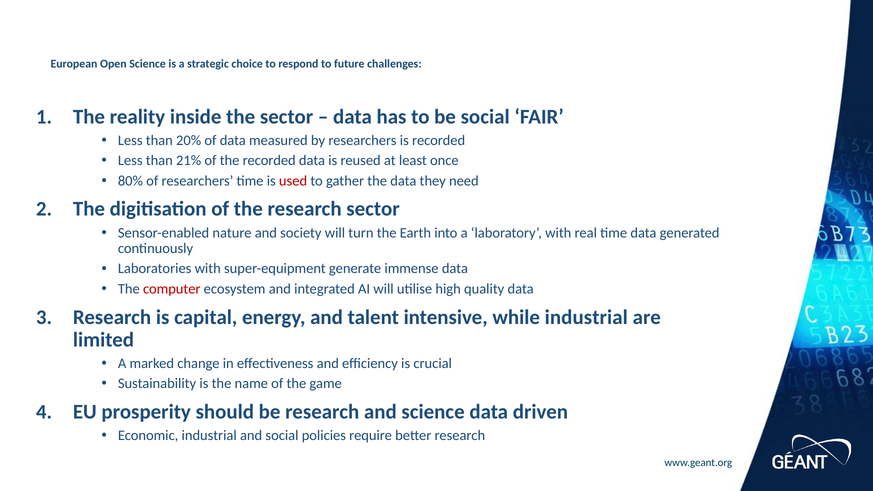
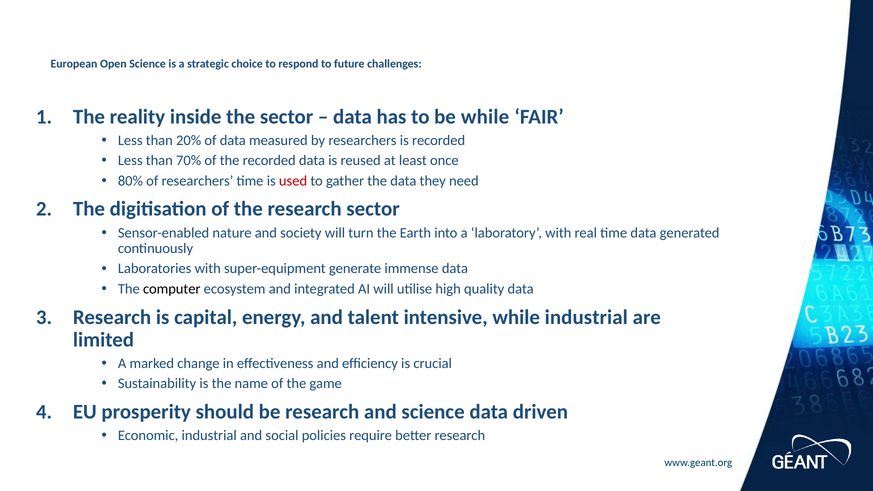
be social: social -> while
21%: 21% -> 70%
computer colour: red -> black
